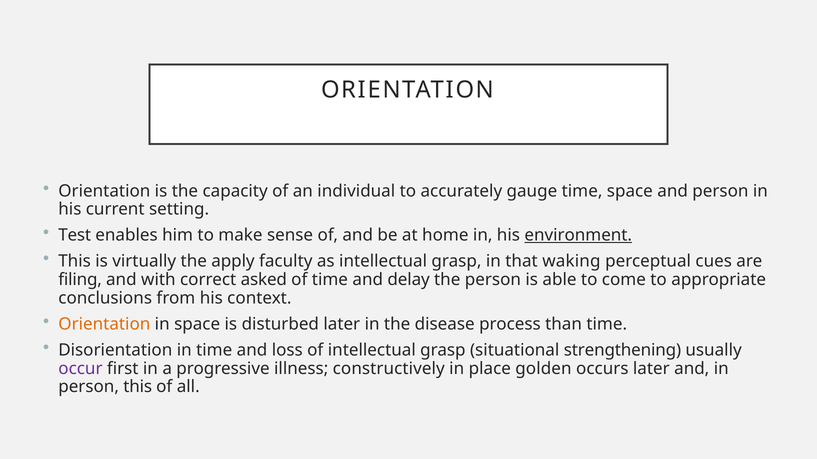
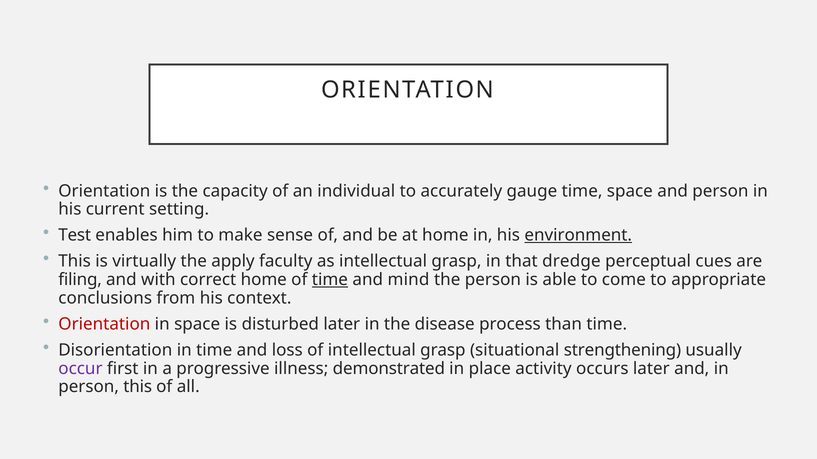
waking: waking -> dredge
correct asked: asked -> home
time at (330, 280) underline: none -> present
delay: delay -> mind
Orientation at (104, 324) colour: orange -> red
constructively: constructively -> demonstrated
golden: golden -> activity
